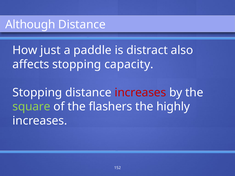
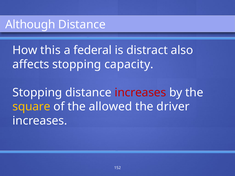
just: just -> this
paddle: paddle -> federal
square colour: light green -> yellow
flashers: flashers -> allowed
highly: highly -> driver
